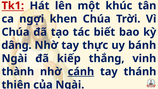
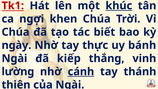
khúc underline: none -> present
dâng: dâng -> ngày
thành: thành -> lường
